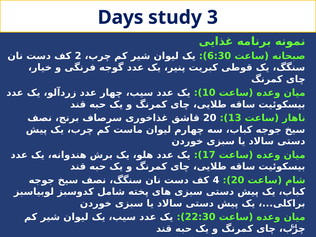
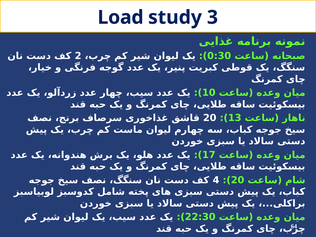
Days: Days -> Load
6:30: 6:30 -> 0:30
